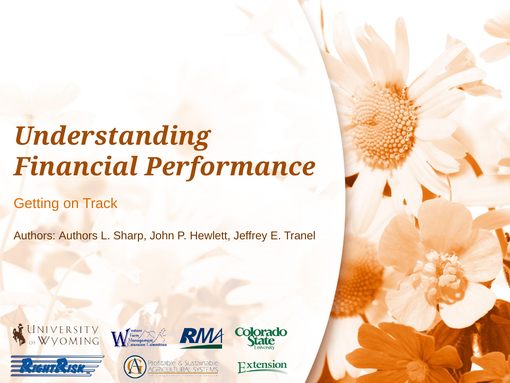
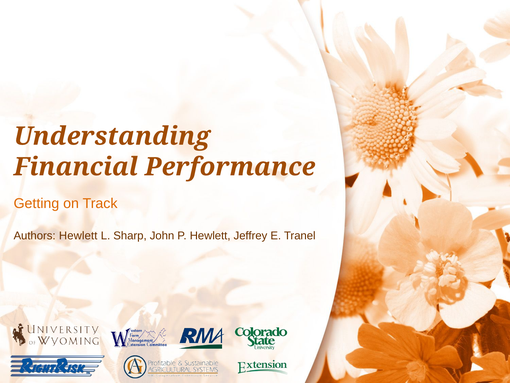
Authors Authors: Authors -> Hewlett
